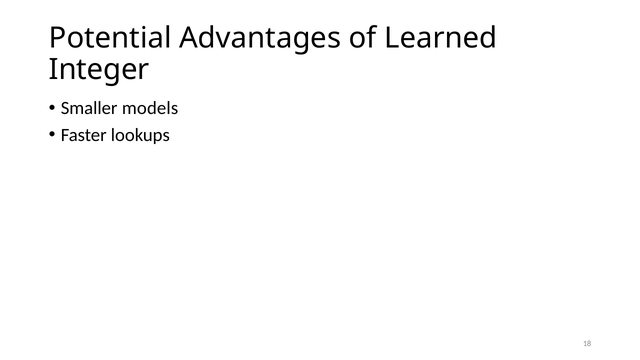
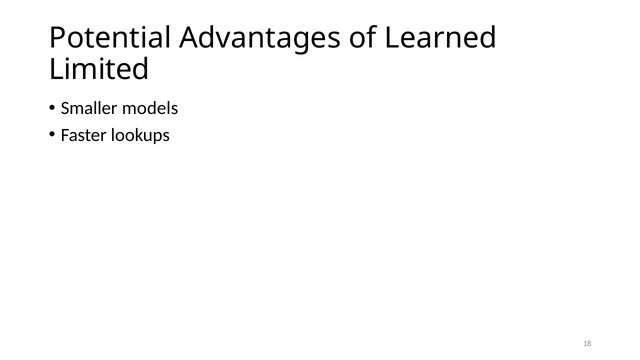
Integer: Integer -> Limited
